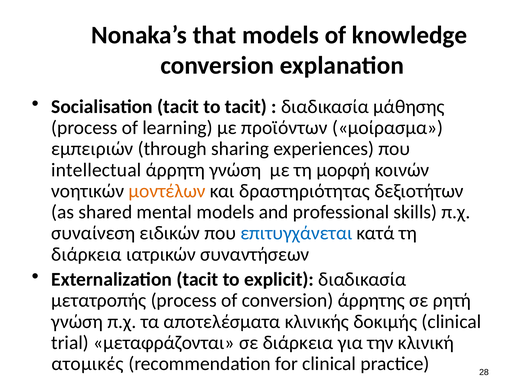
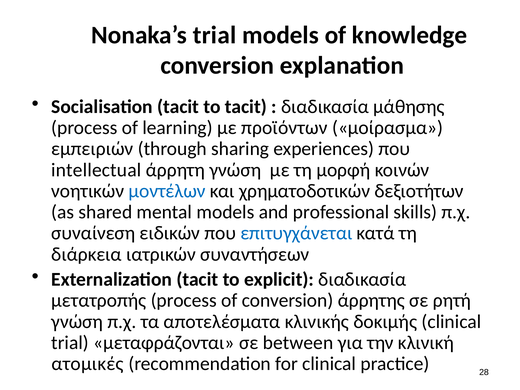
Nonaka’s that: that -> trial
μοντέλων colour: orange -> blue
δραστηριότητας: δραστηριότητας -> χρηματοδοτικών
σε διάρκεια: διάρκεια -> between
